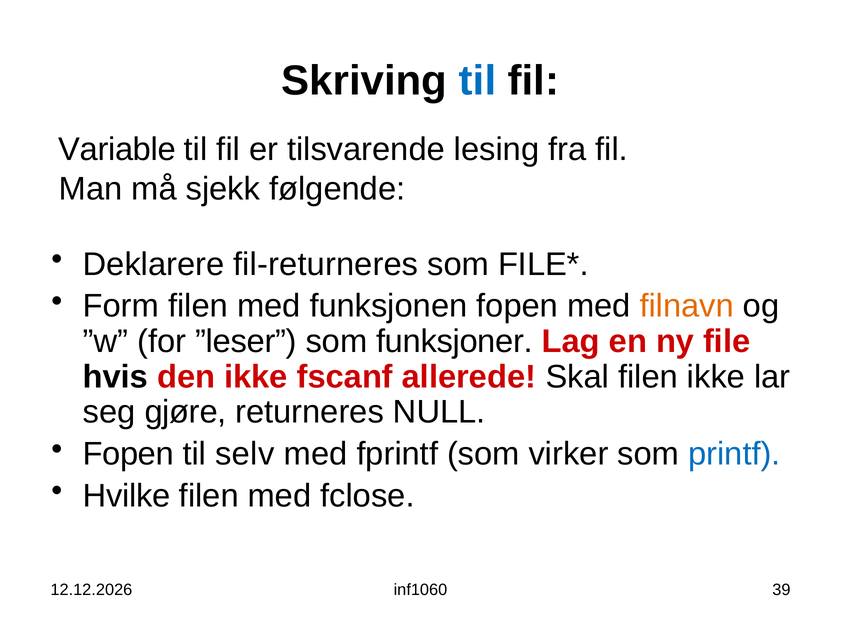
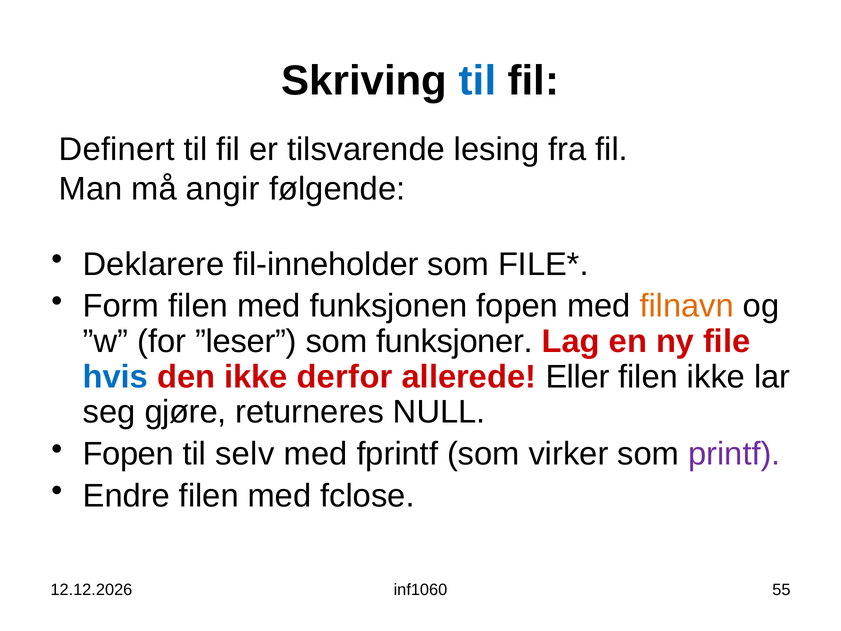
Variable: Variable -> Definert
sjekk: sjekk -> angir
fil-returneres: fil-returneres -> fil-inneholder
hvis colour: black -> blue
fscanf: fscanf -> derfor
Skal: Skal -> Eller
printf colour: blue -> purple
Hvilke: Hvilke -> Endre
39: 39 -> 55
